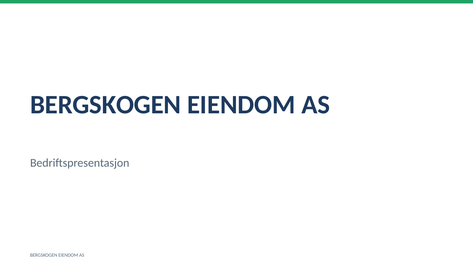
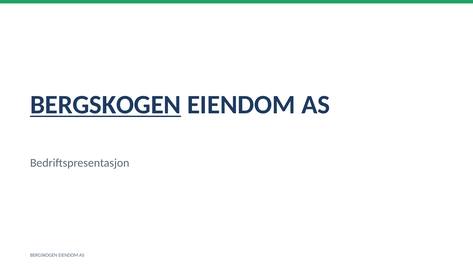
BERGSKOGEN at (106, 105) underline: none -> present
